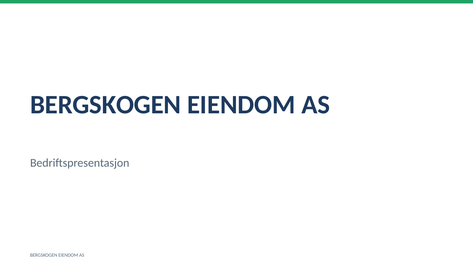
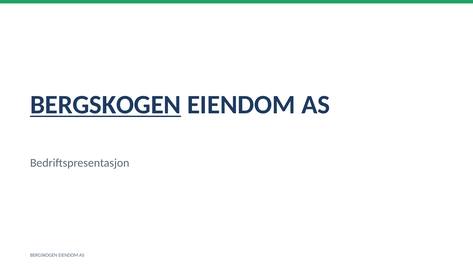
BERGSKOGEN at (106, 105) underline: none -> present
